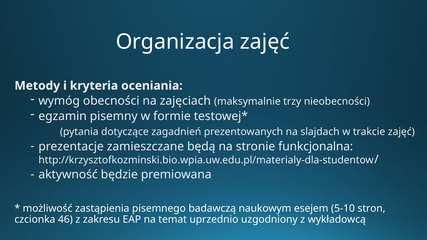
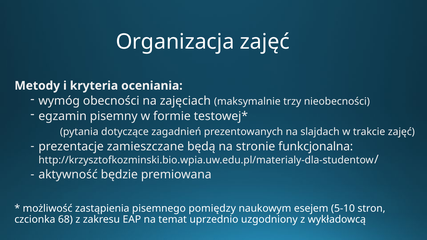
badawczą: badawczą -> pomiędzy
46: 46 -> 68
